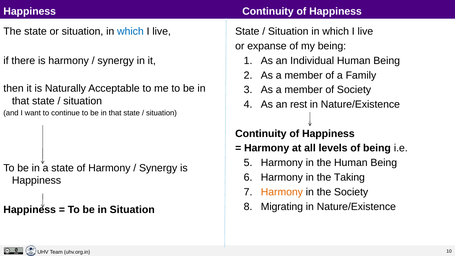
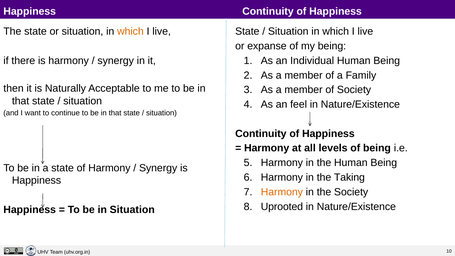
which at (130, 31) colour: blue -> orange
rest: rest -> feel
Migrating: Migrating -> Uprooted
